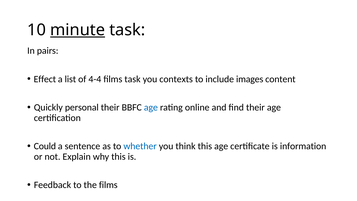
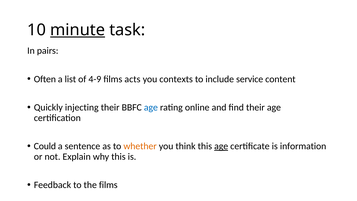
Effect: Effect -> Often
4-4: 4-4 -> 4-9
films task: task -> acts
images: images -> service
personal: personal -> injecting
whether colour: blue -> orange
age at (221, 146) underline: none -> present
